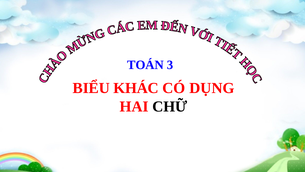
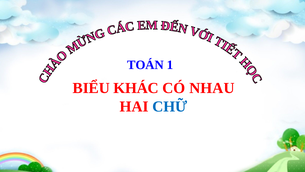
3: 3 -> 1
DỤNG: DỤNG -> NHAU
CHỮ colour: black -> blue
